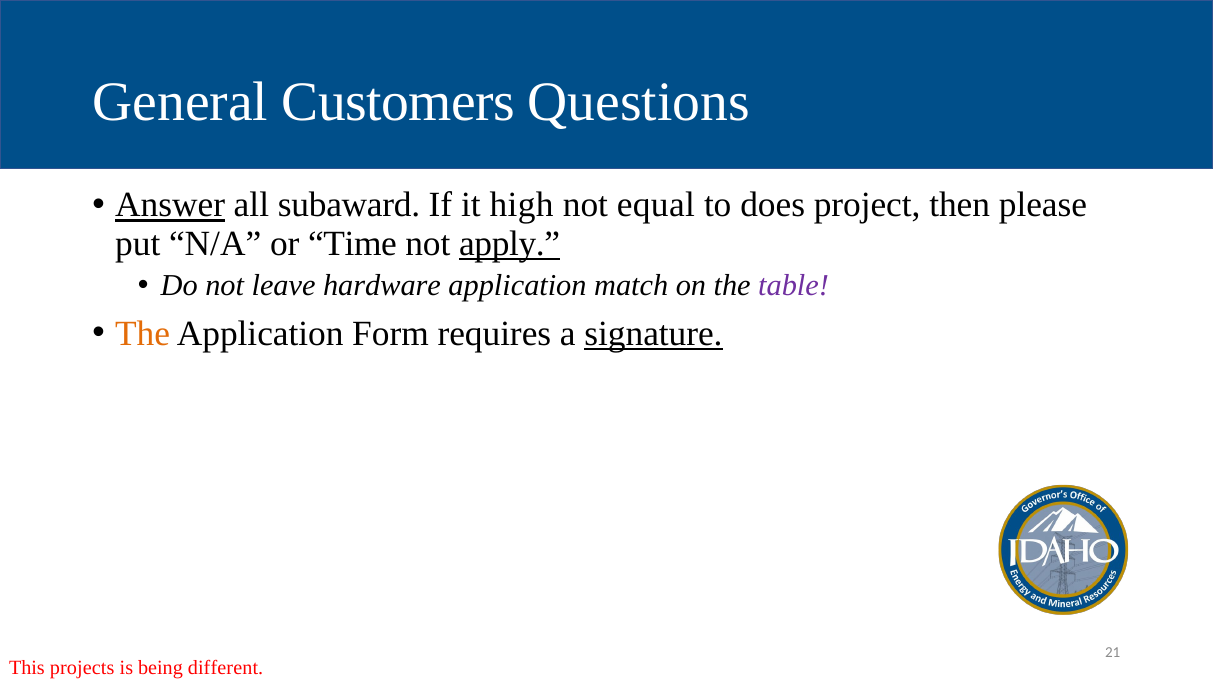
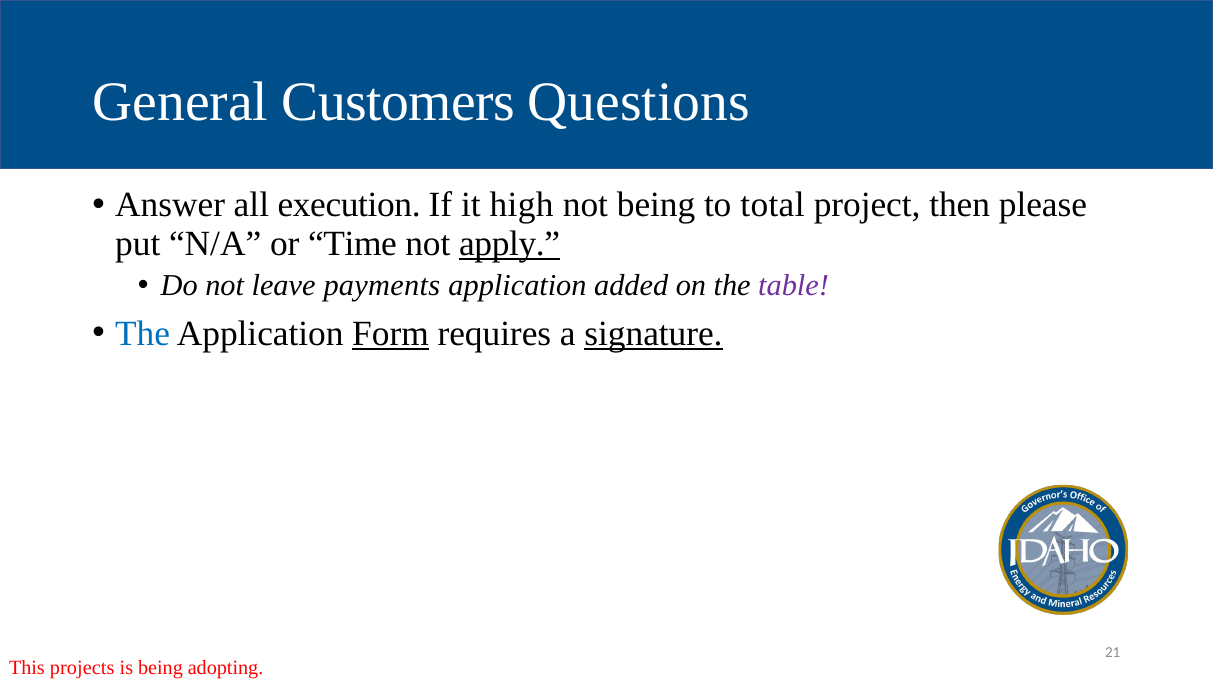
Answer underline: present -> none
subaward: subaward -> execution
not equal: equal -> being
does: does -> total
hardware: hardware -> payments
match: match -> added
The at (143, 333) colour: orange -> blue
Form underline: none -> present
different: different -> adopting
